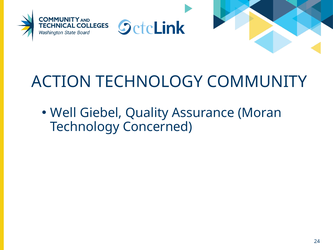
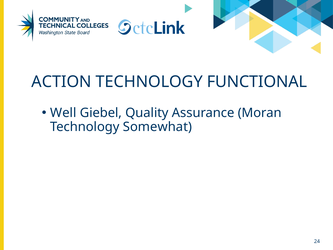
COMMUNITY: COMMUNITY -> FUNCTIONAL
Concerned: Concerned -> Somewhat
